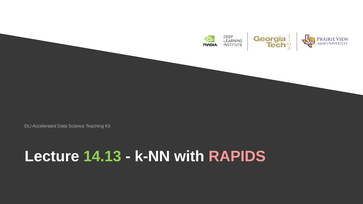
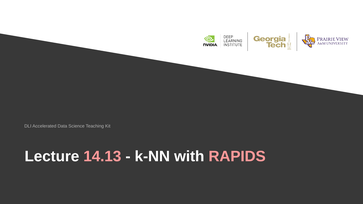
14.13 colour: light green -> pink
